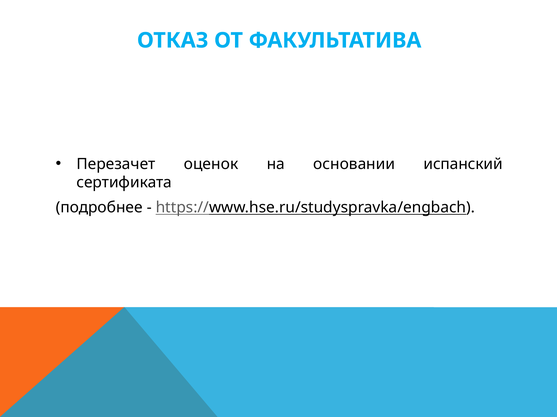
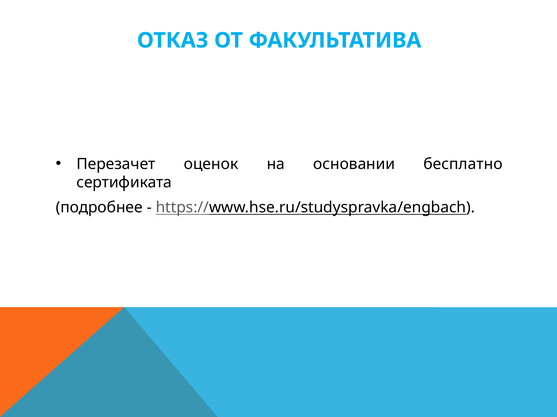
испанский: испанский -> бесплатно
